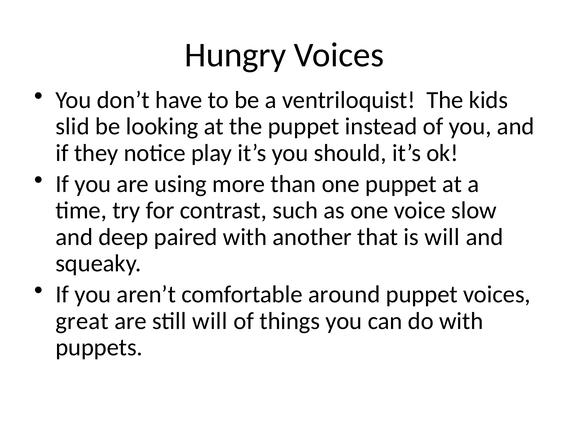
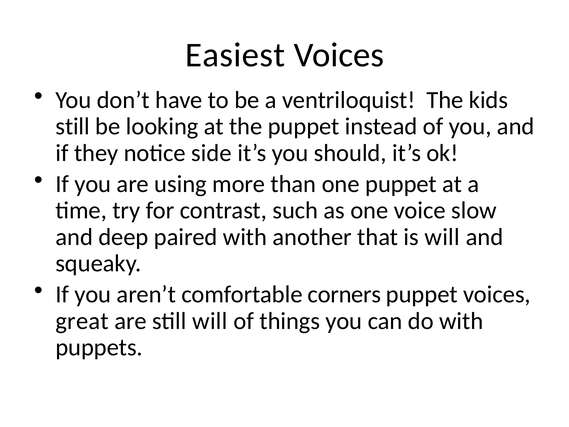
Hungry: Hungry -> Easiest
slid at (73, 126): slid -> still
play: play -> side
around: around -> corners
